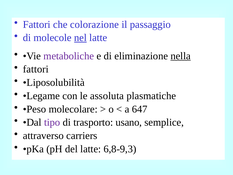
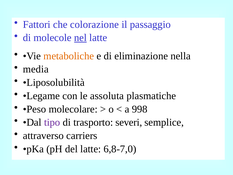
metaboliche colour: purple -> orange
nella underline: present -> none
fattori at (36, 69): fattori -> media
647: 647 -> 998
usano: usano -> severi
6,8-9,3: 6,8-9,3 -> 6,8-7,0
